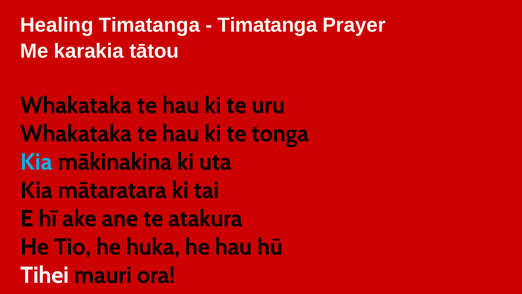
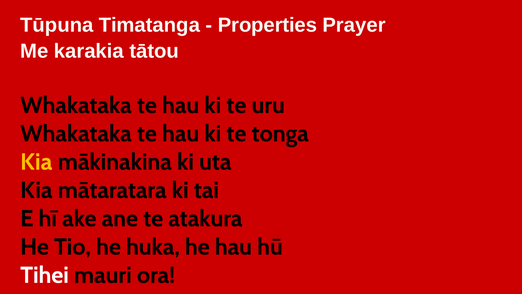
Healing: Healing -> Tūpuna
Timatanga at (267, 25): Timatanga -> Properties
Kia at (36, 162) colour: light blue -> yellow
